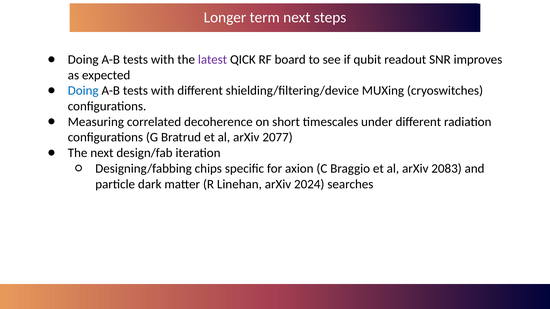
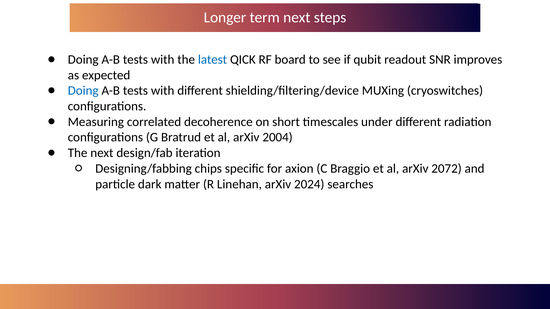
latest colour: purple -> blue
2077: 2077 -> 2004
2083: 2083 -> 2072
